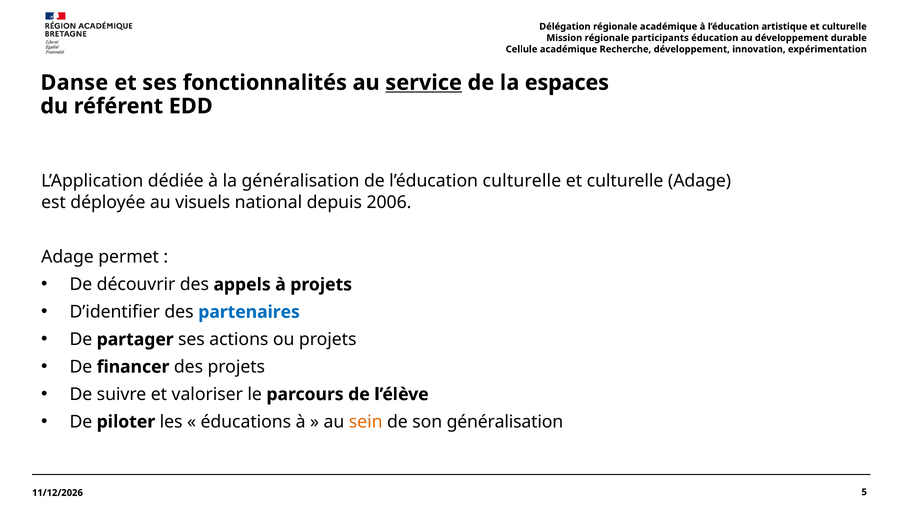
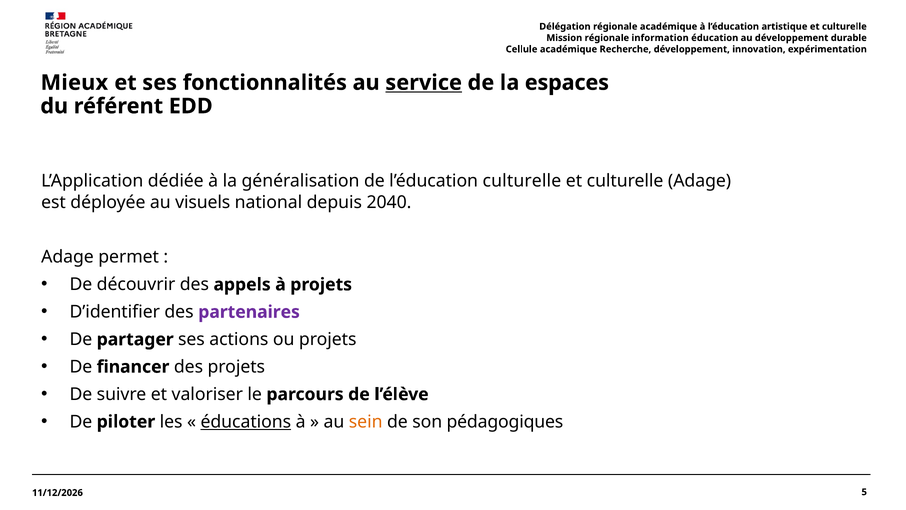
participants: participants -> information
Danse: Danse -> Mieux
2006: 2006 -> 2040
partenaires colour: blue -> purple
éducations underline: none -> present
son généralisation: généralisation -> pédagogiques
